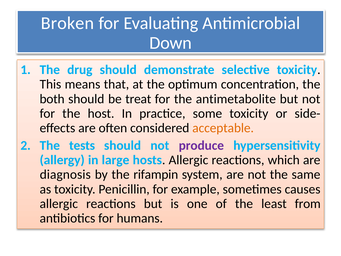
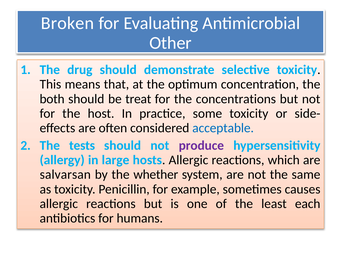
Down: Down -> Other
antimetabolite: antimetabolite -> concentrations
acceptable colour: orange -> blue
diagnosis: diagnosis -> salvarsan
rifampin: rifampin -> whether
from: from -> each
